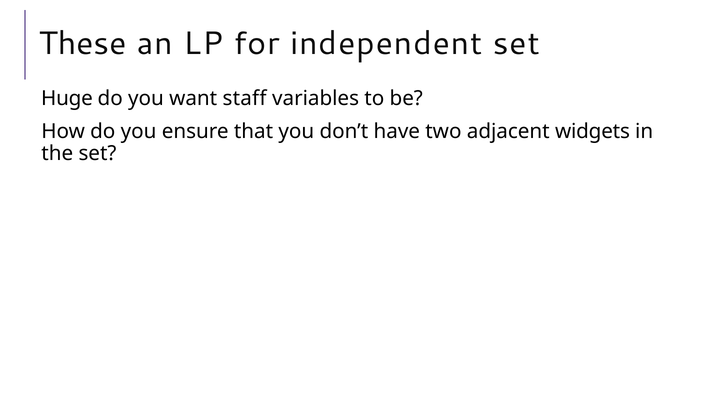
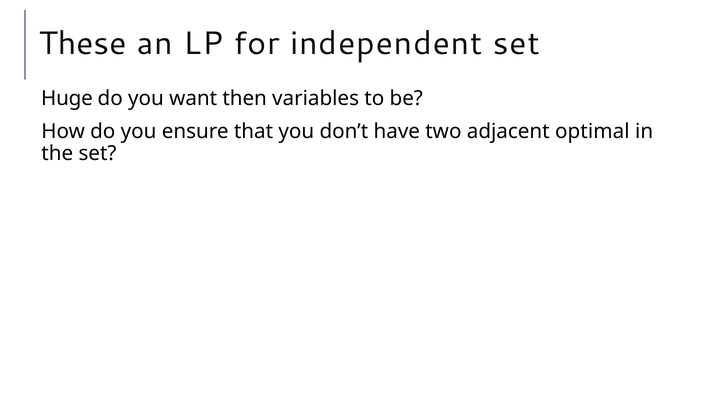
staff: staff -> then
widgets: widgets -> optimal
